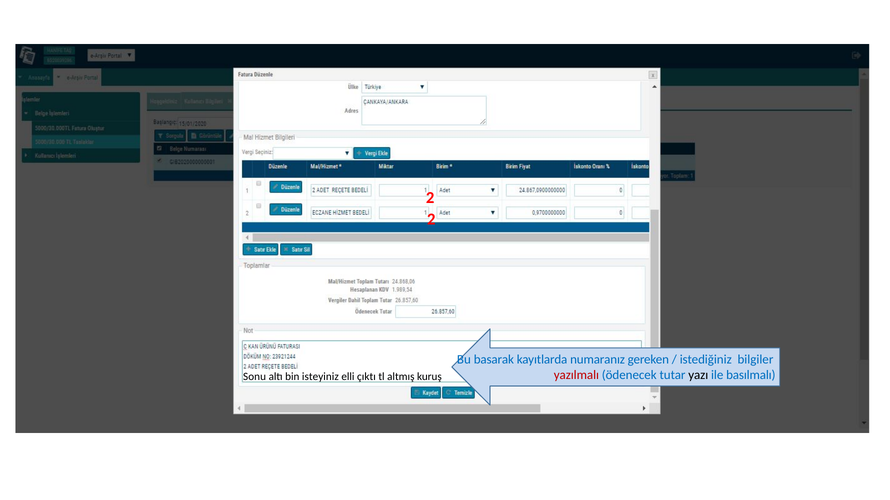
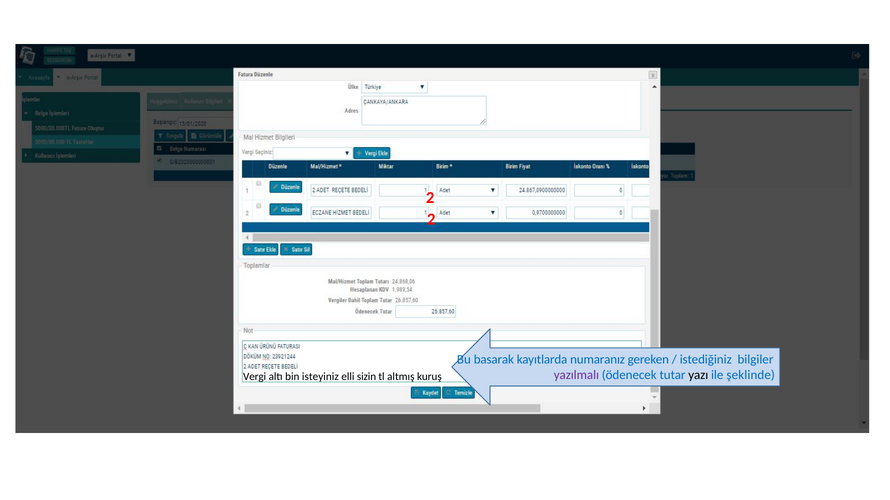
yazılmalı colour: red -> purple
basılmalı: basılmalı -> şeklinde
Sonu: Sonu -> Vergi
çıktı: çıktı -> sizin
